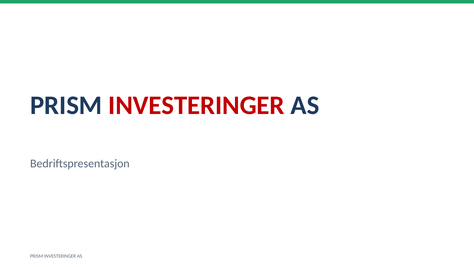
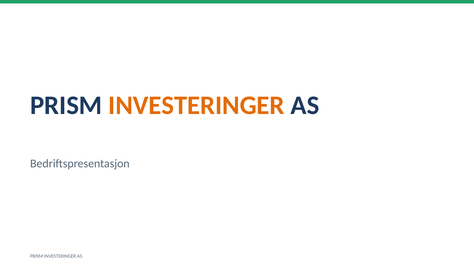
INVESTERINGER at (196, 105) colour: red -> orange
